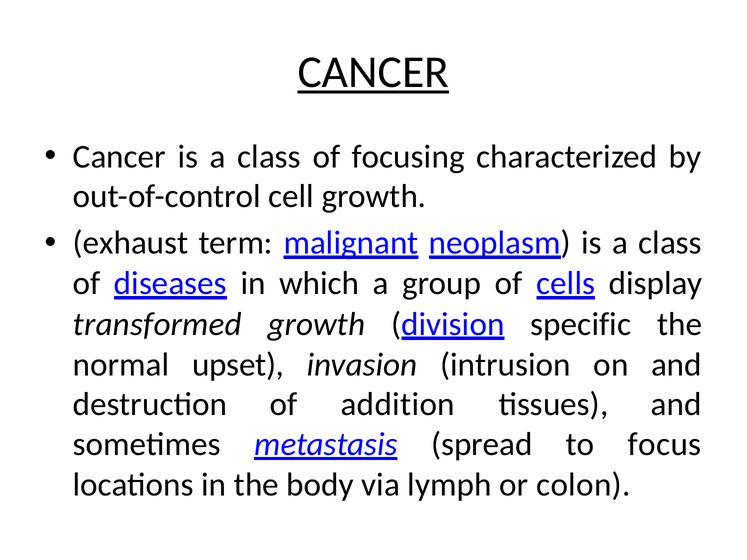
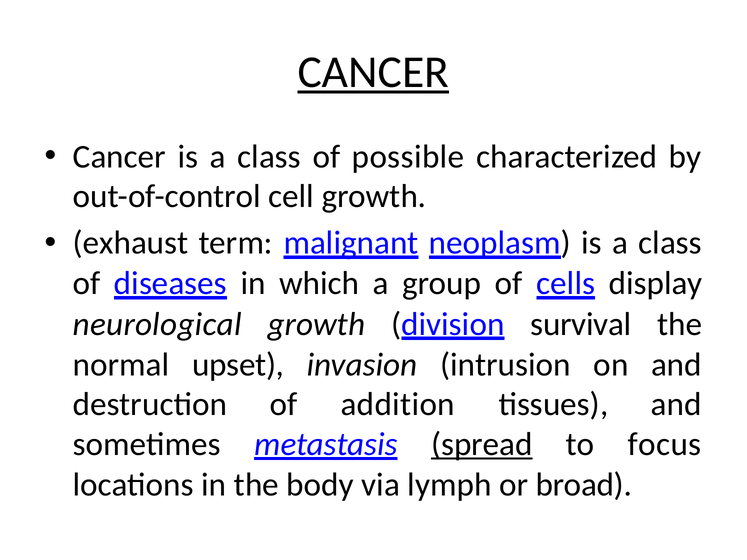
focusing: focusing -> possible
transformed: transformed -> neurological
specific: specific -> survival
spread underline: none -> present
colon: colon -> broad
